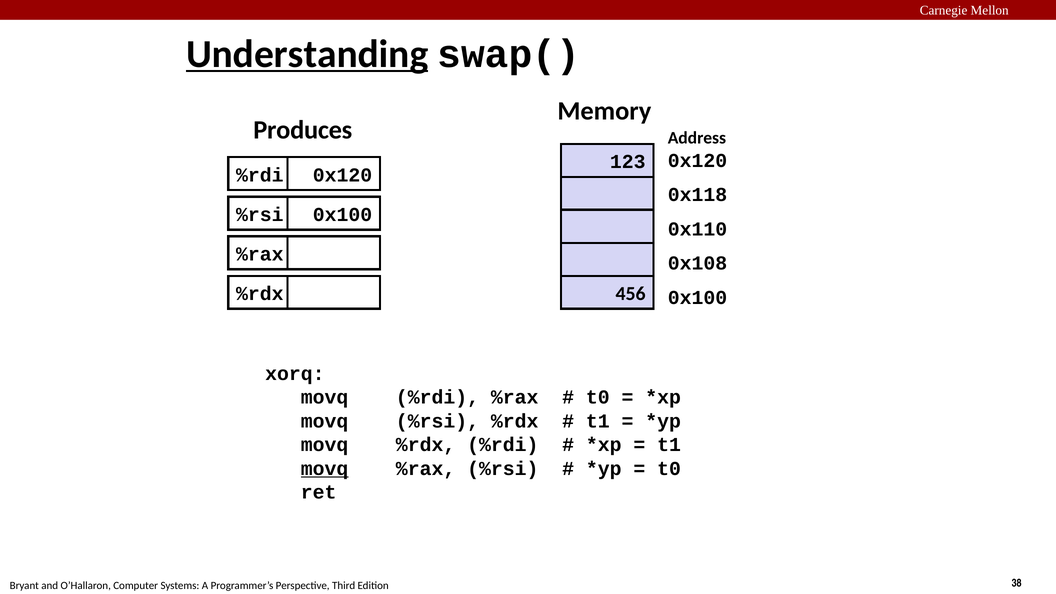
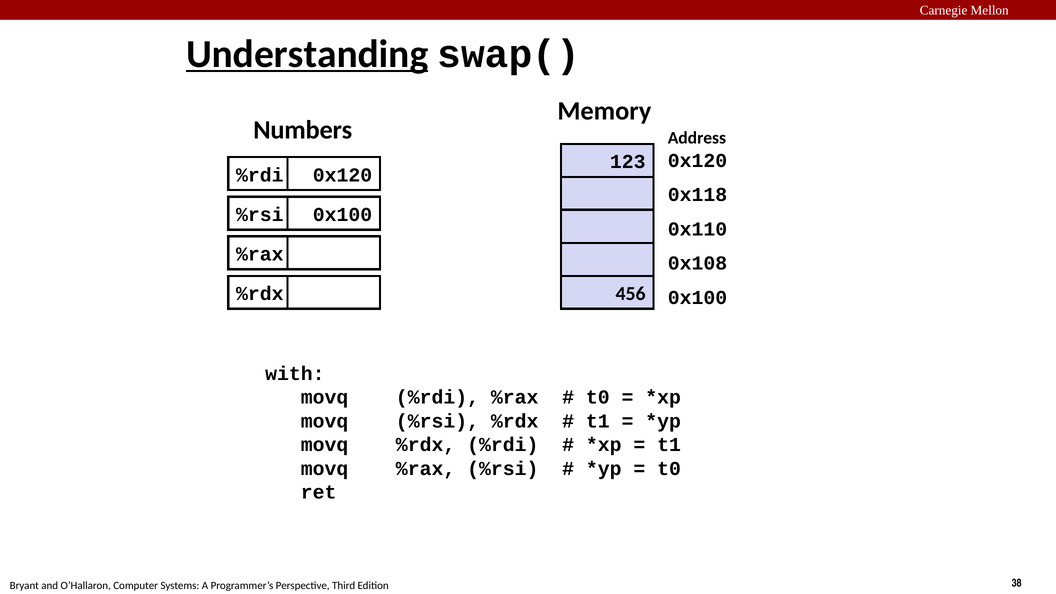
Produces: Produces -> Numbers
xorq: xorq -> with
movq at (325, 469) underline: present -> none
